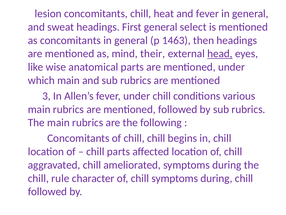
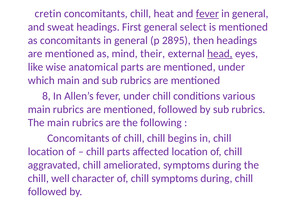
lesion: lesion -> cretin
fever at (207, 14) underline: none -> present
1463: 1463 -> 2895
3: 3 -> 8
rule: rule -> well
